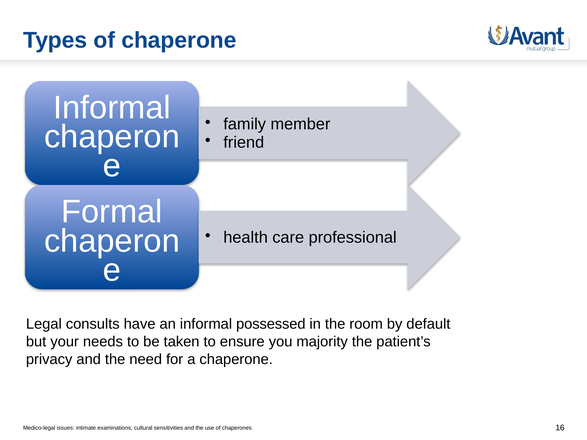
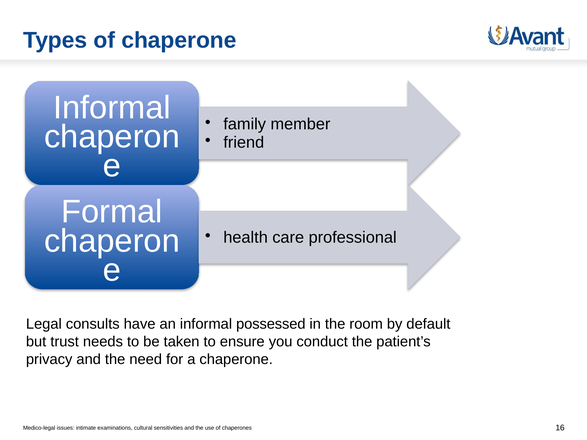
your: your -> trust
majority: majority -> conduct
